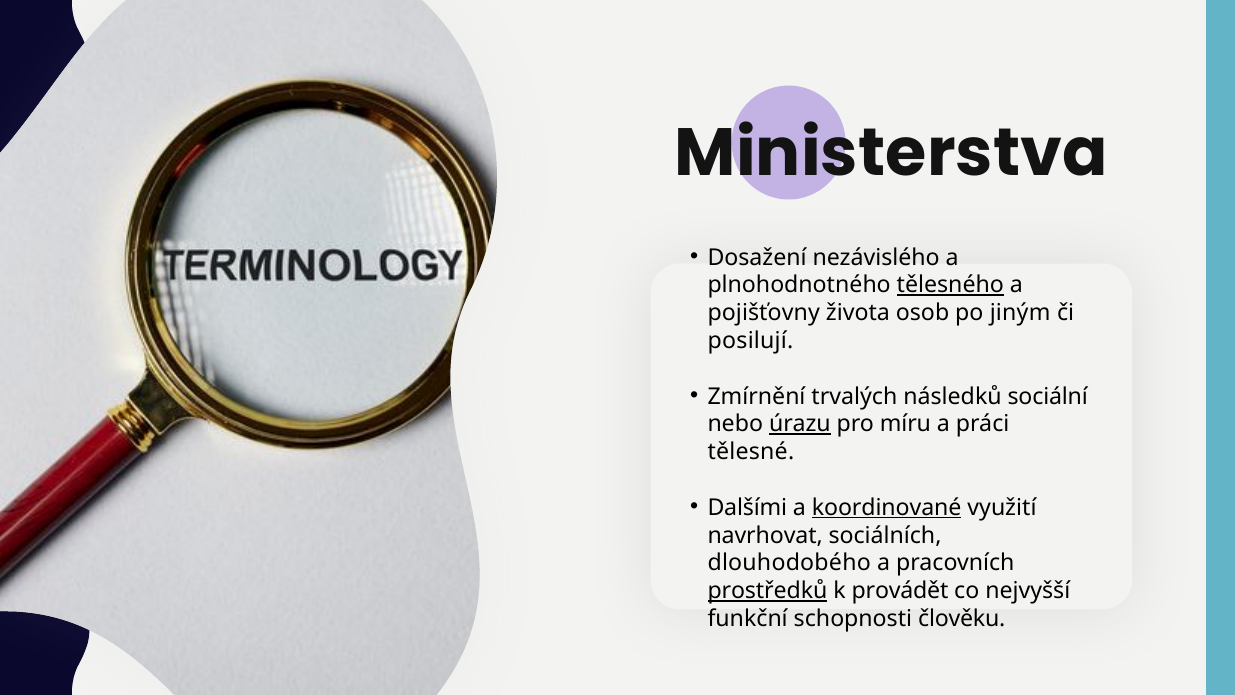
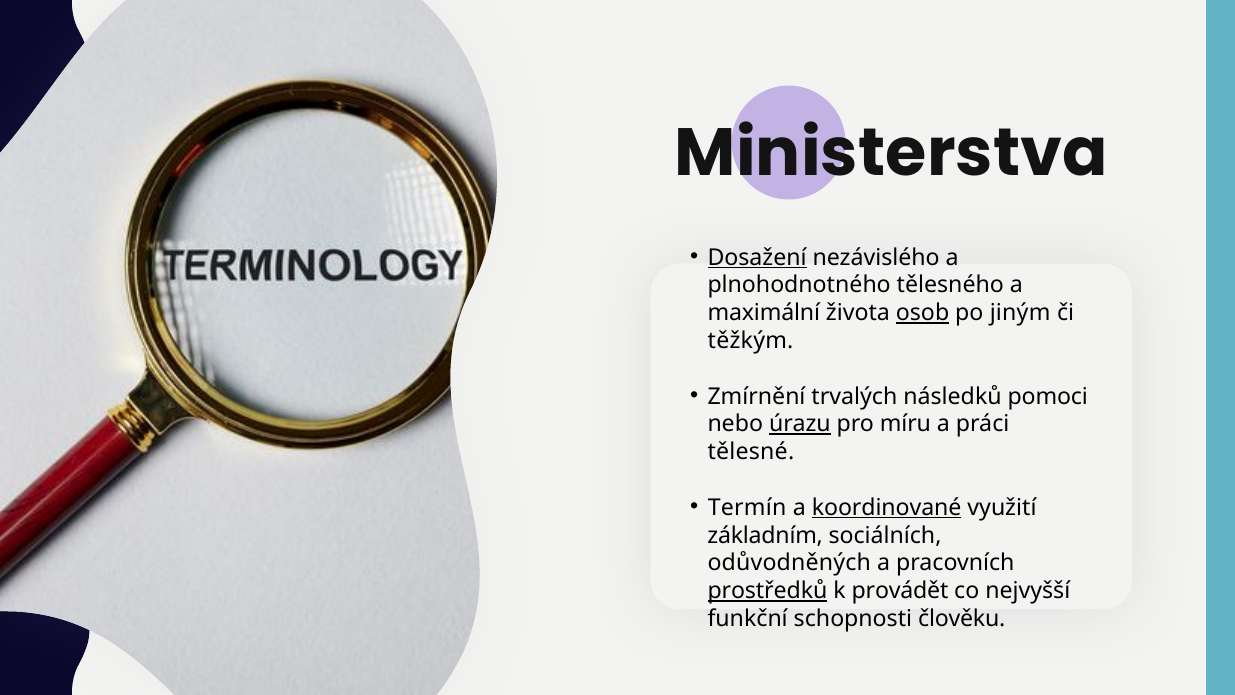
Dosažení underline: none -> present
tělesného underline: present -> none
pojišťovny: pojišťovny -> maximální
osob underline: none -> present
posilují: posilují -> těžkým
sociální: sociální -> pomoci
Dalšími: Dalšími -> Termín
navrhovat: navrhovat -> základním
dlouhodobého: dlouhodobého -> odůvodněných
